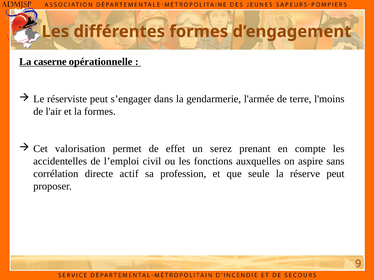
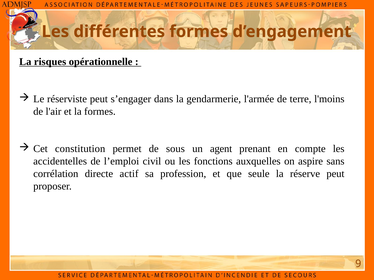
caserne: caserne -> risques
valorisation: valorisation -> constitution
effet: effet -> sous
serez: serez -> agent
